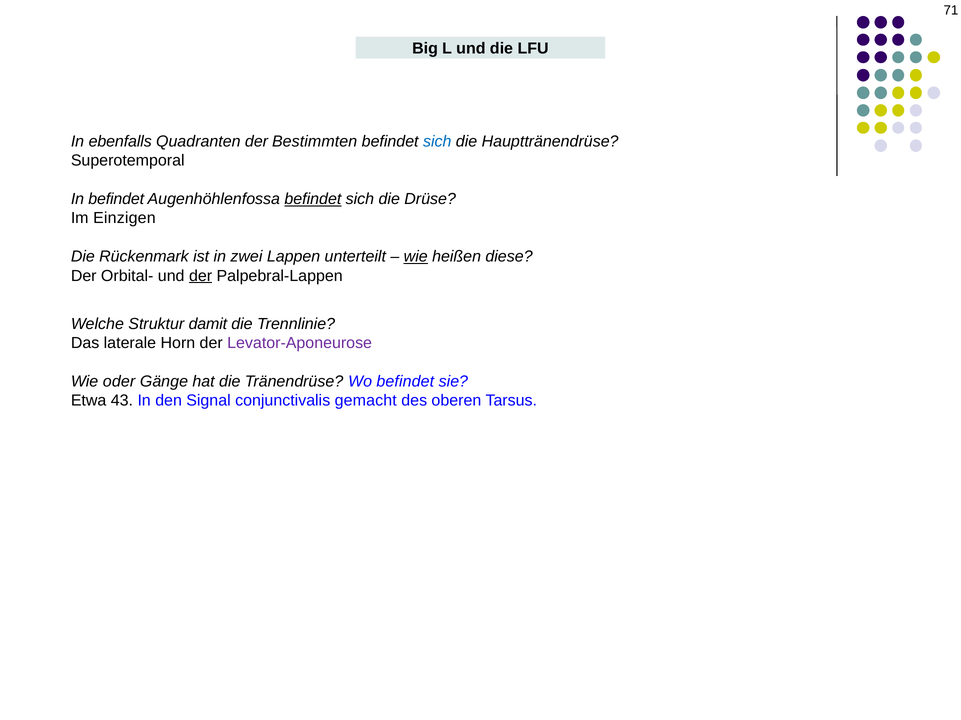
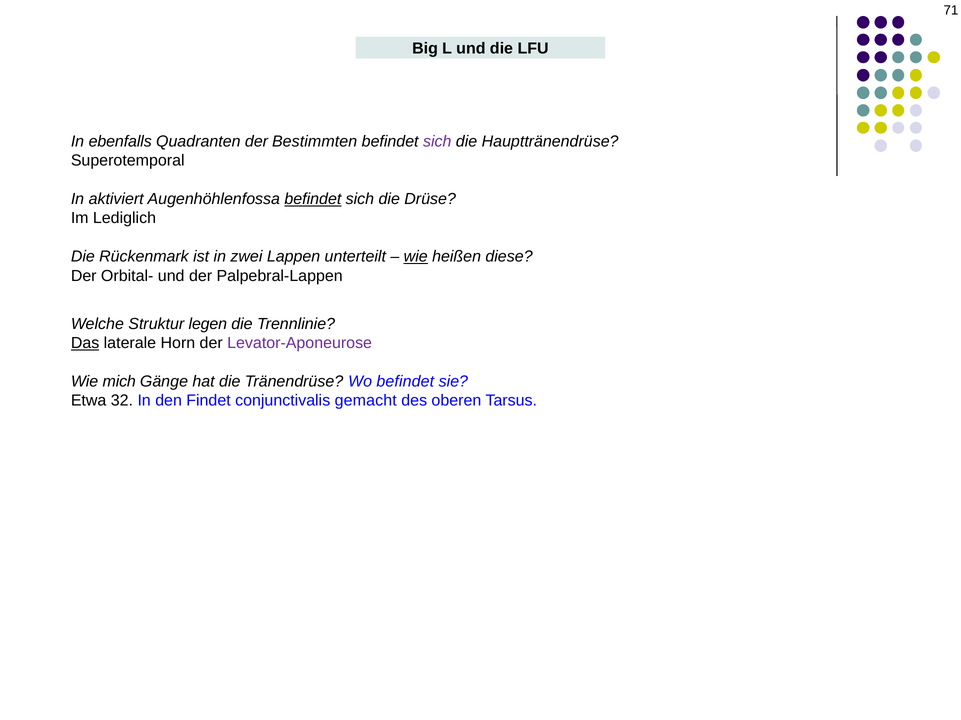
sich at (437, 142) colour: blue -> purple
In befindet: befindet -> aktiviert
Einzigen: Einzigen -> Lediglich
der at (201, 276) underline: present -> none
damit: damit -> legen
Das underline: none -> present
oder: oder -> mich
43: 43 -> 32
Signal: Signal -> Findet
